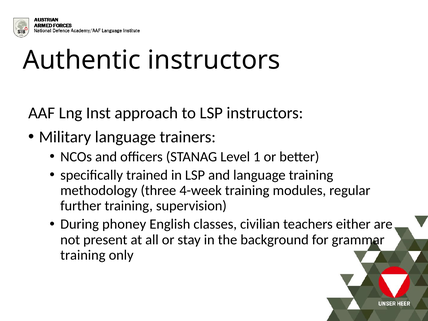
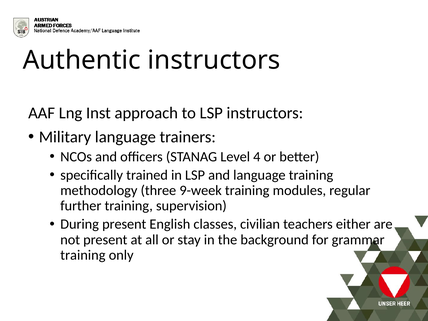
1: 1 -> 4
4-week: 4-week -> 9-week
During phoney: phoney -> present
